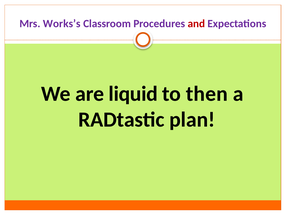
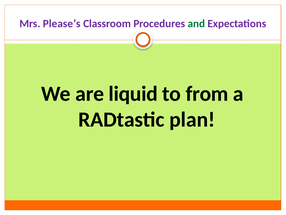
Works’s: Works’s -> Please’s
and colour: red -> green
then: then -> from
